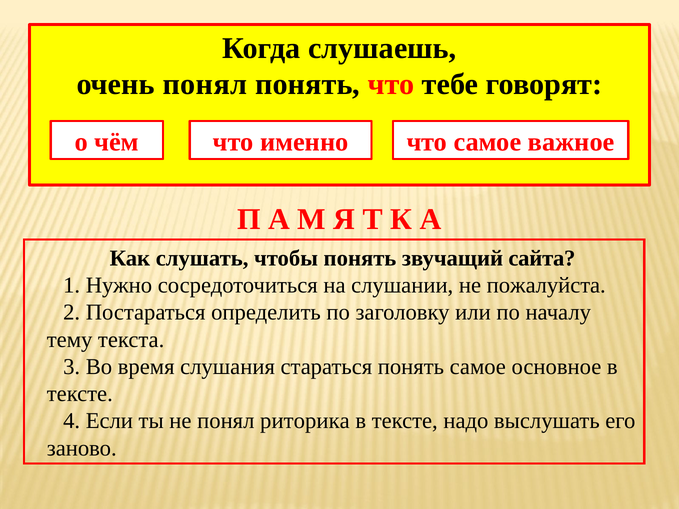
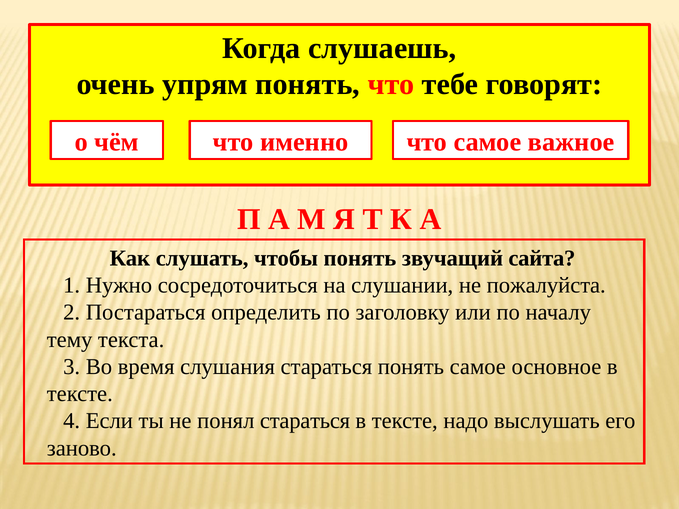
очень понял: понял -> упрям
понял риторика: риторика -> стараться
